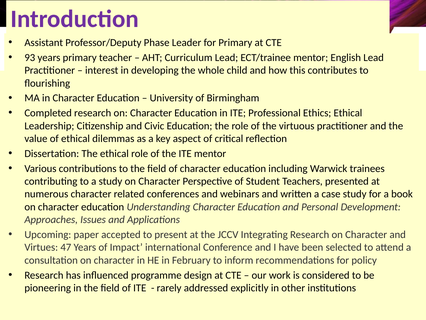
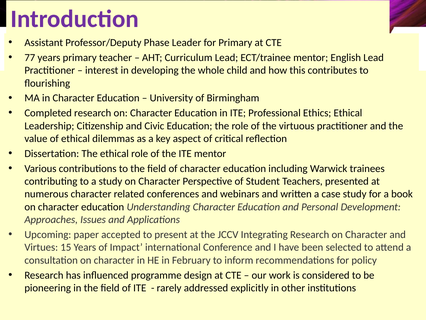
93: 93 -> 77
47: 47 -> 15
